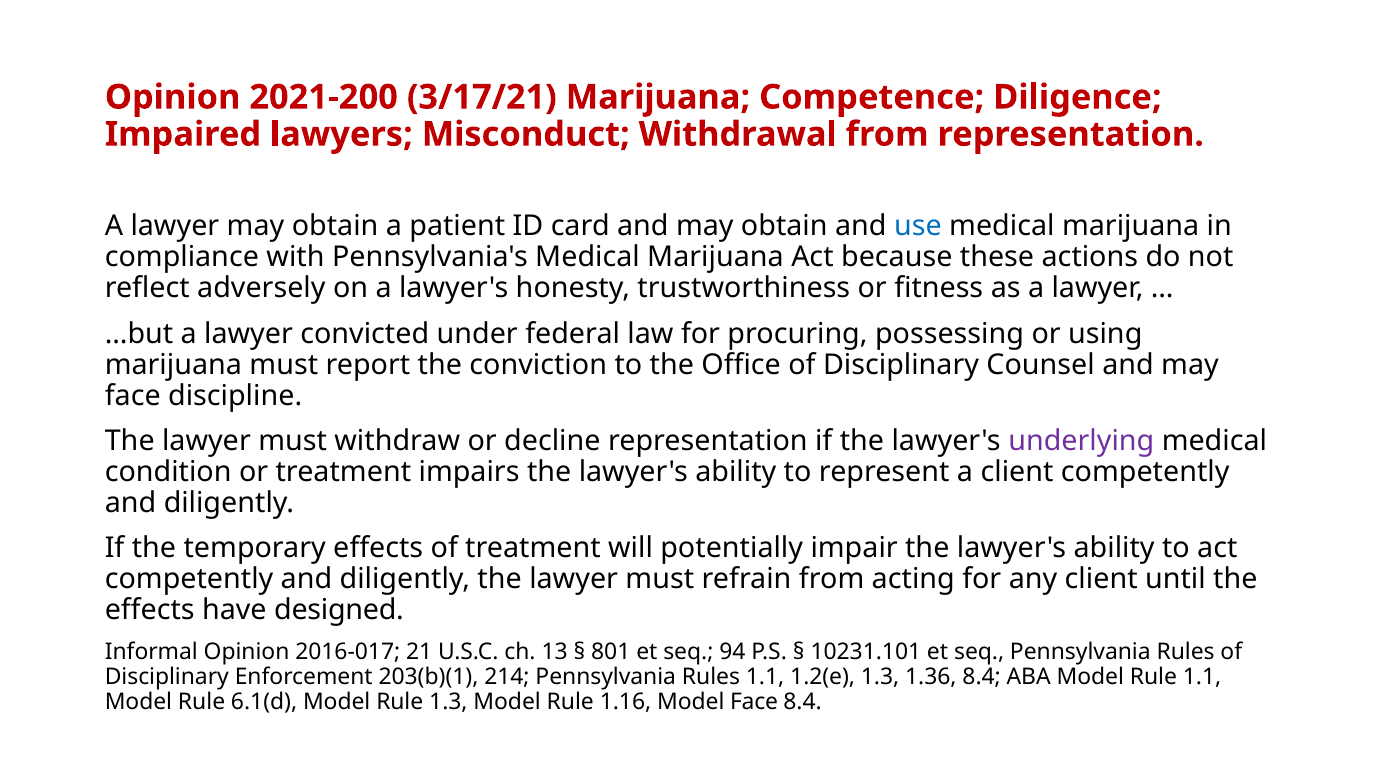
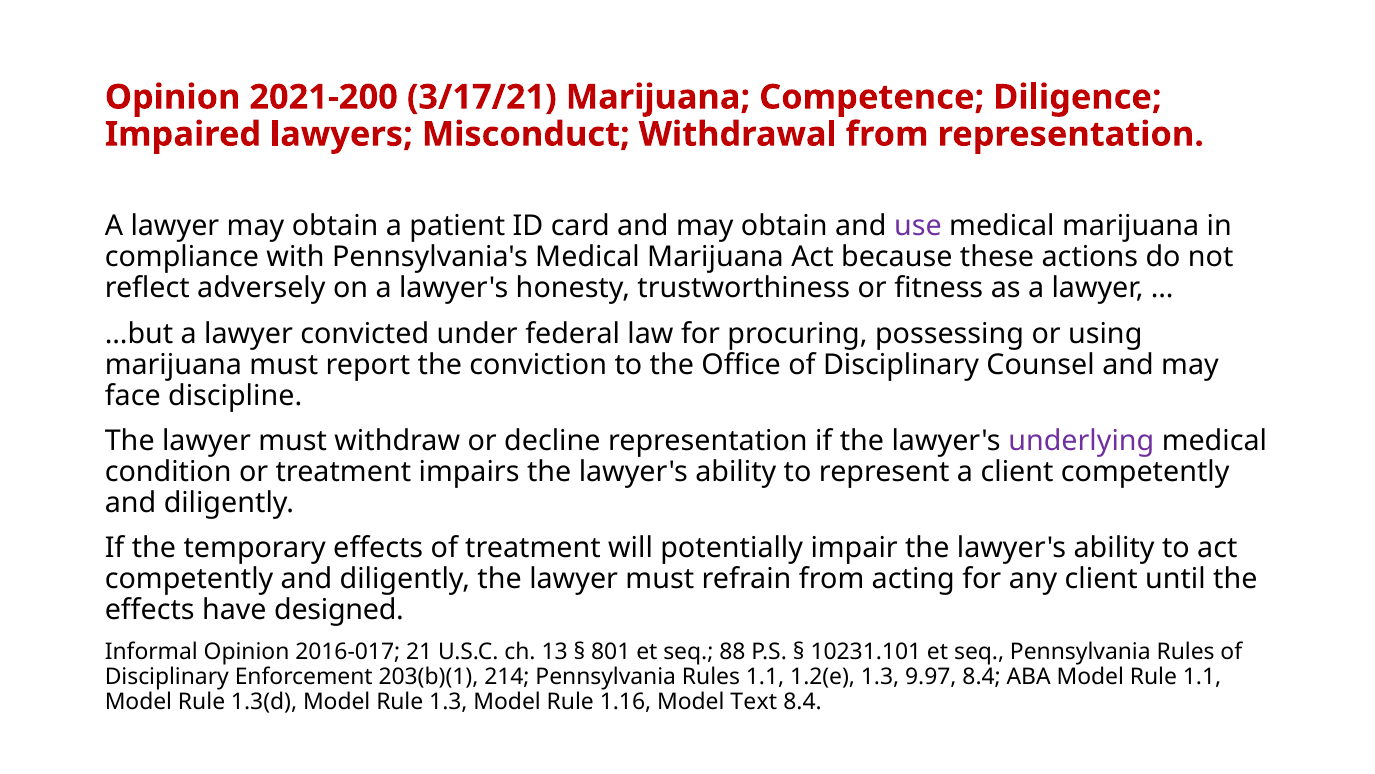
use colour: blue -> purple
94: 94 -> 88
1.36: 1.36 -> 9.97
6.1(d: 6.1(d -> 1.3(d
Model Face: Face -> Text
